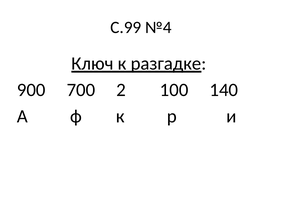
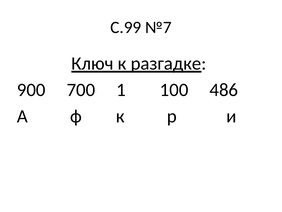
№4: №4 -> №7
2: 2 -> 1
140: 140 -> 486
